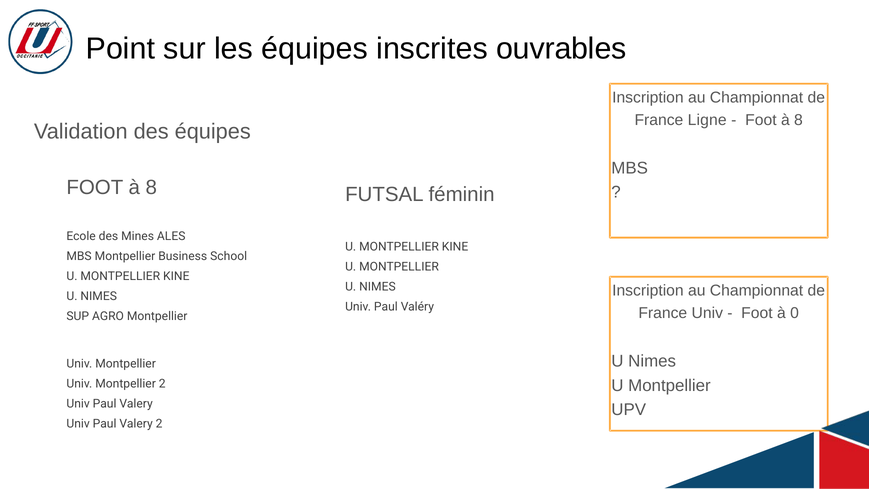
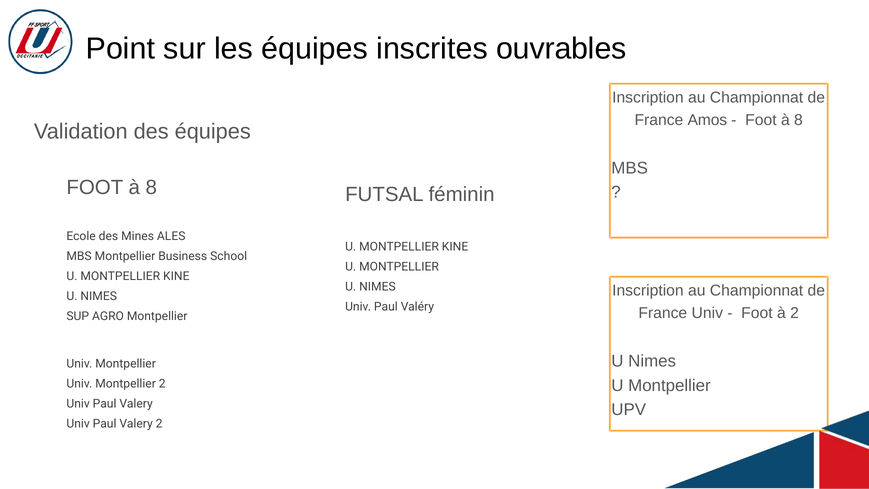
Ligne: Ligne -> Amos
à 0: 0 -> 2
